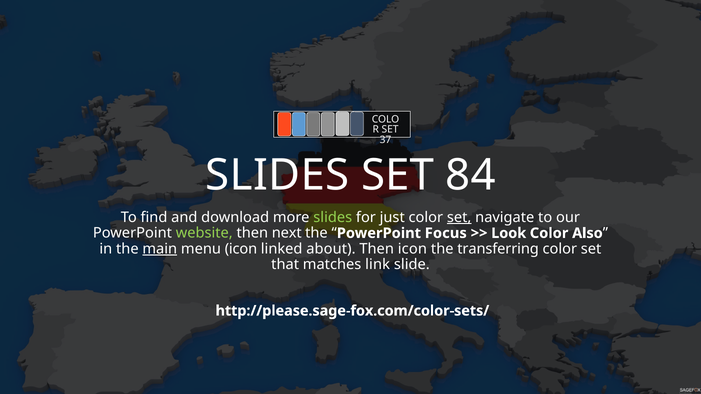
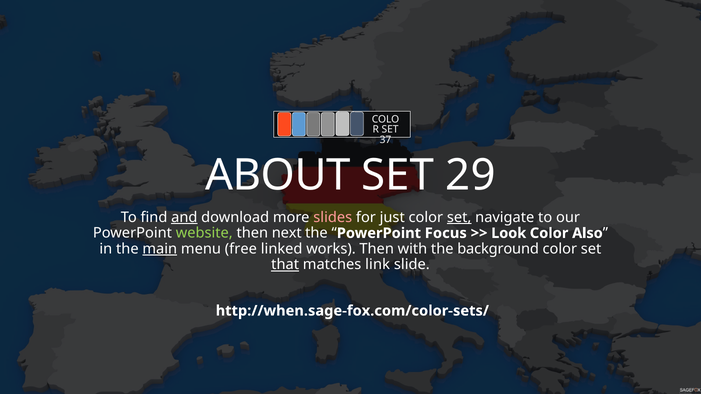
SLIDES at (277, 175): SLIDES -> ABOUT
84: 84 -> 29
and underline: none -> present
slides at (333, 218) colour: light green -> pink
menu icon: icon -> free
about: about -> works
Then icon: icon -> with
transferring: transferring -> background
that underline: none -> present
http://please.sage-fox.com/color-sets/: http://please.sage-fox.com/color-sets/ -> http://when.sage-fox.com/color-sets/
